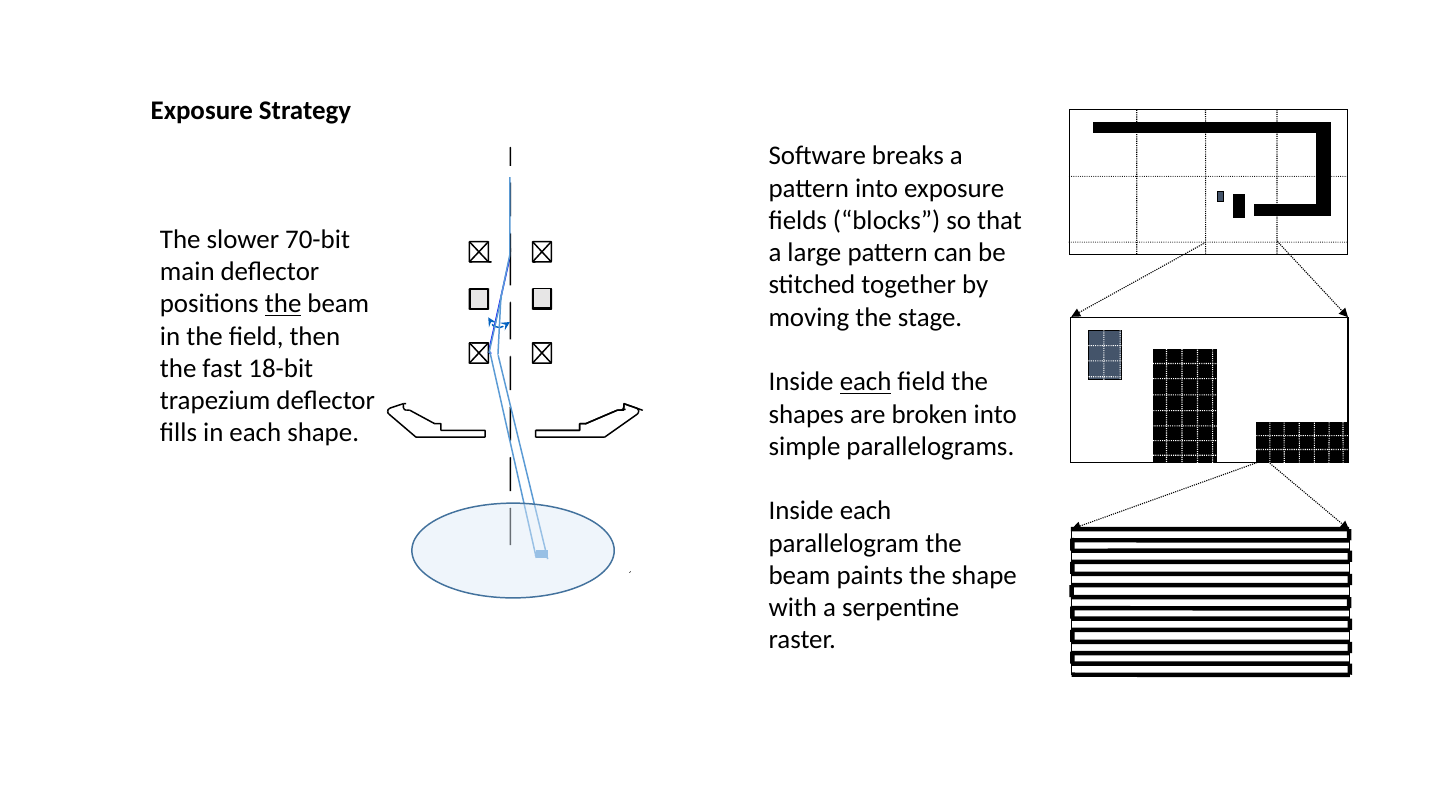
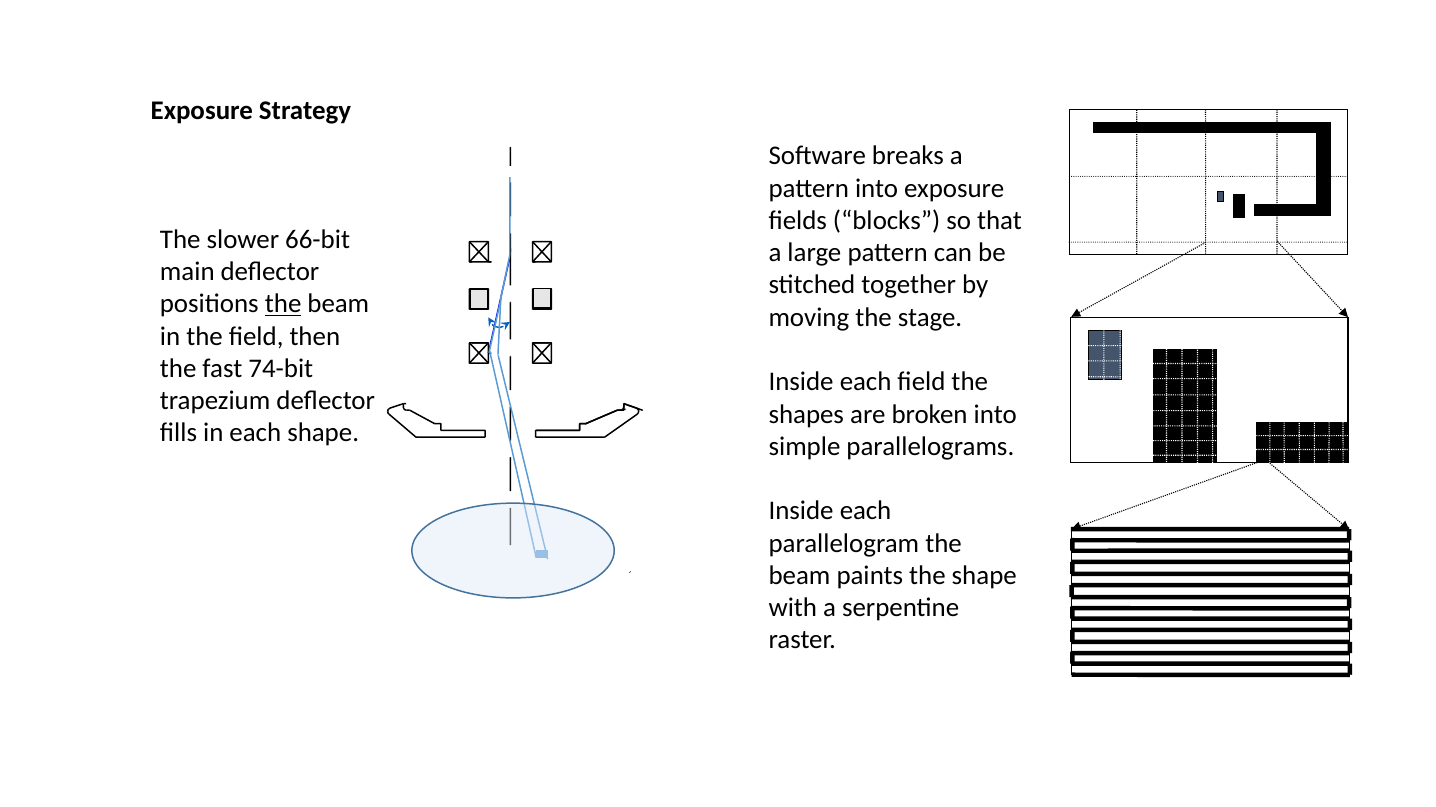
70-bit: 70-bit -> 66-bit
18-bit: 18-bit -> 74-bit
each at (866, 382) underline: present -> none
